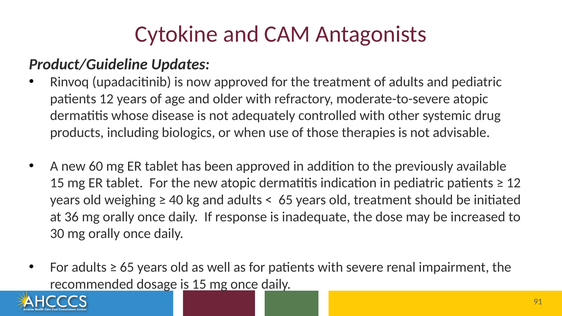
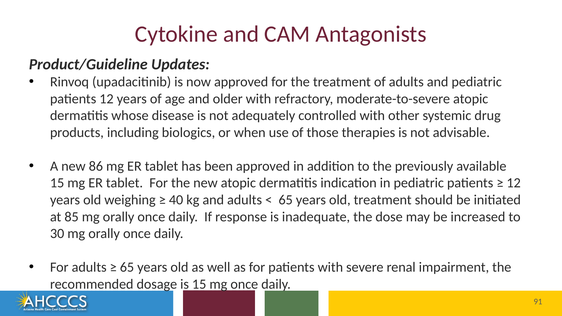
60: 60 -> 86
36: 36 -> 85
